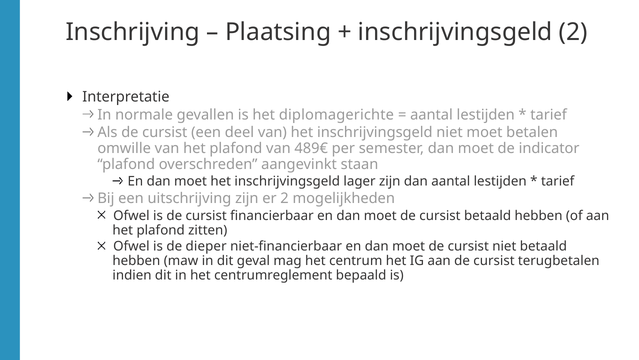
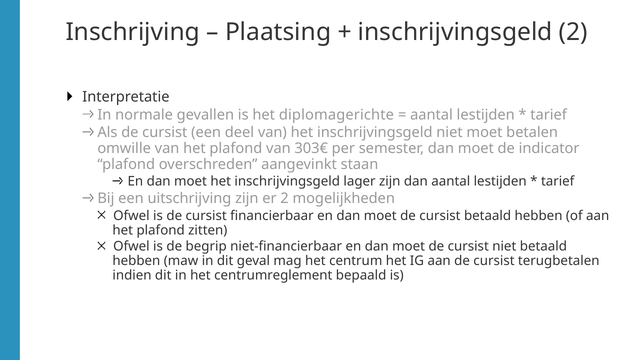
489€: 489€ -> 303€
dieper: dieper -> begrip
